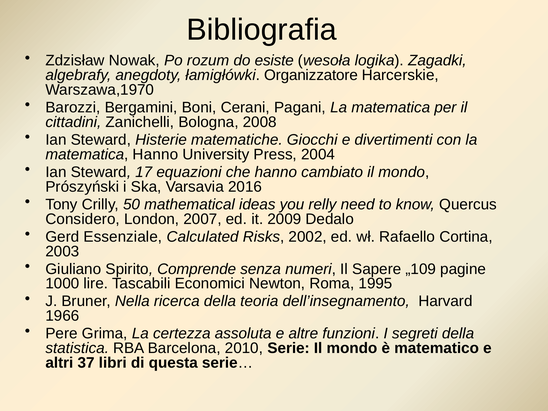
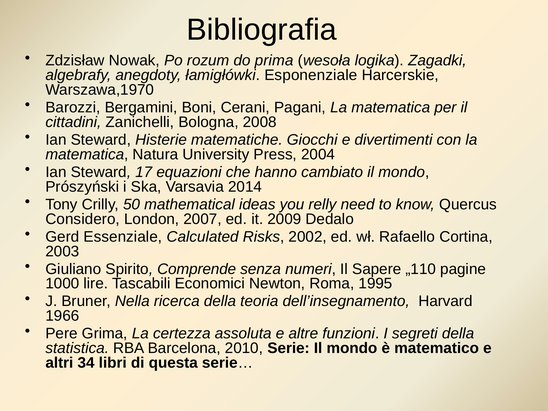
esiste: esiste -> prima
Organizzatore: Organizzatore -> Esponenziale
matematica Hanno: Hanno -> Natura
2016: 2016 -> 2014
„109: „109 -> „110
37: 37 -> 34
